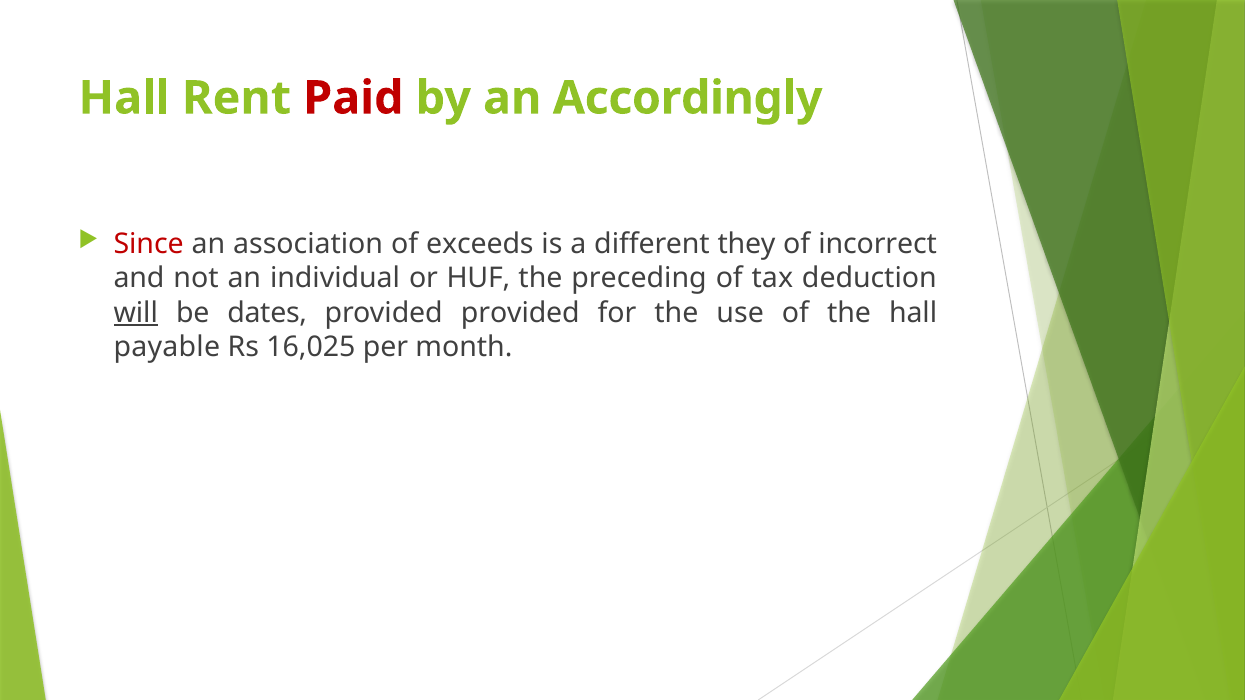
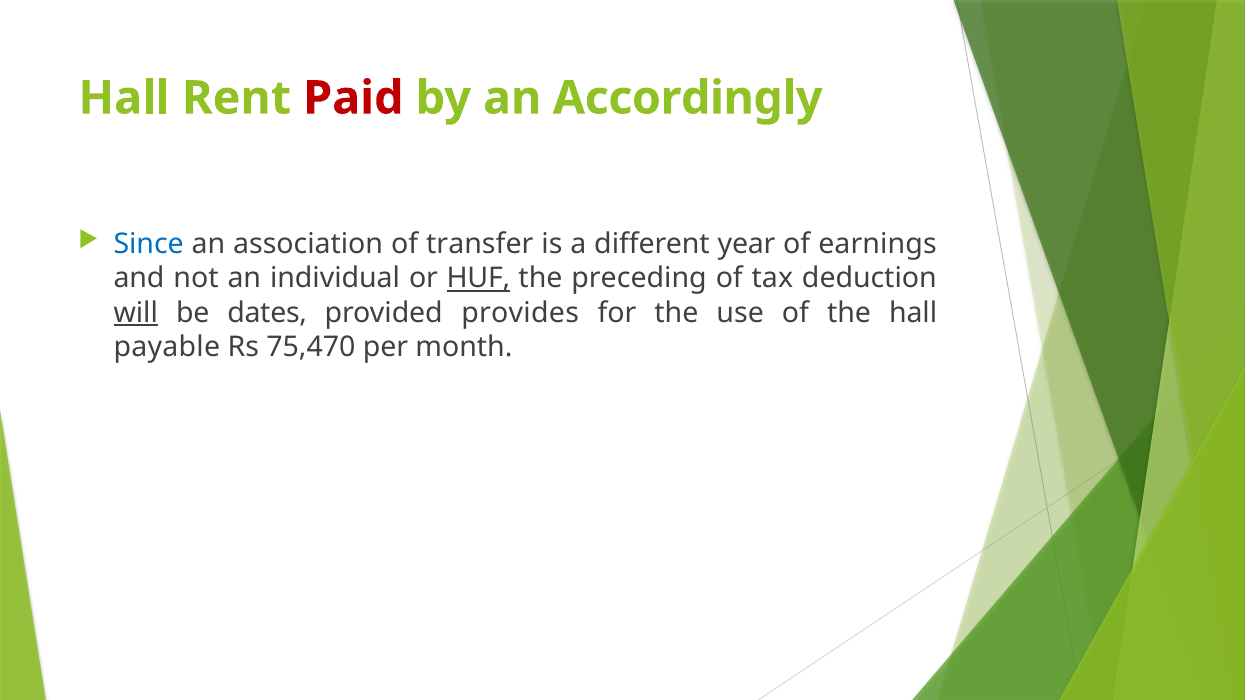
Since colour: red -> blue
exceeds: exceeds -> transfer
they: they -> year
incorrect: incorrect -> earnings
HUF underline: none -> present
provided provided: provided -> provides
16,025: 16,025 -> 75,470
